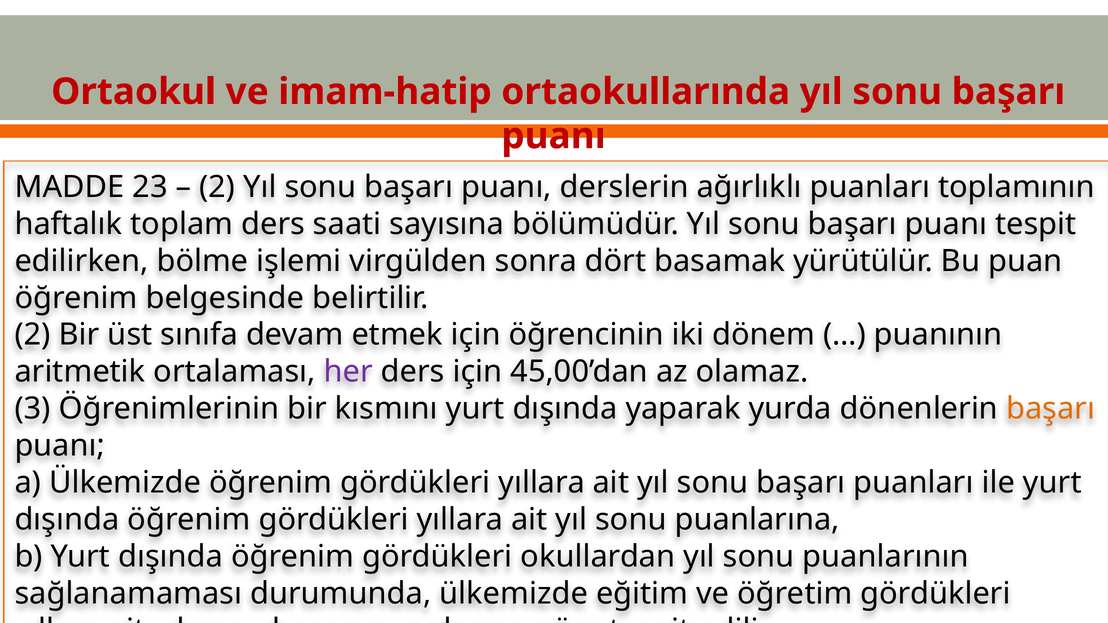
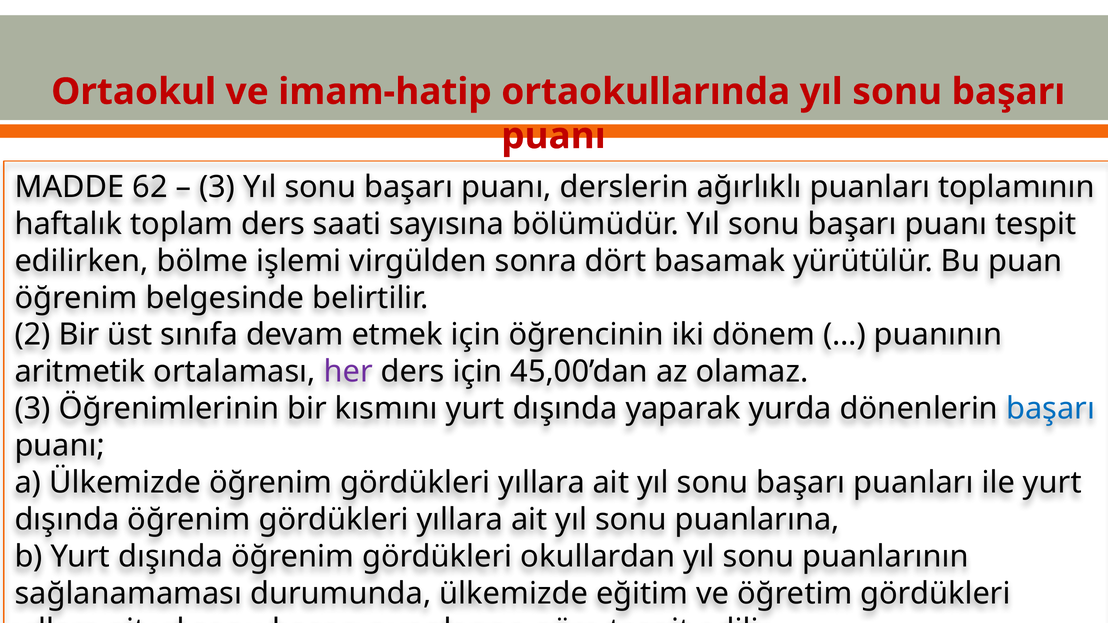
23: 23 -> 62
2 at (217, 187): 2 -> 3
başarı at (1051, 409) colour: orange -> blue
